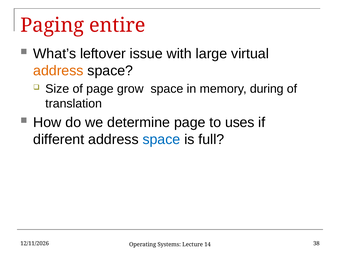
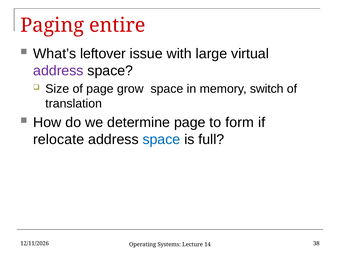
address at (58, 71) colour: orange -> purple
during: during -> switch
uses: uses -> form
different: different -> relocate
